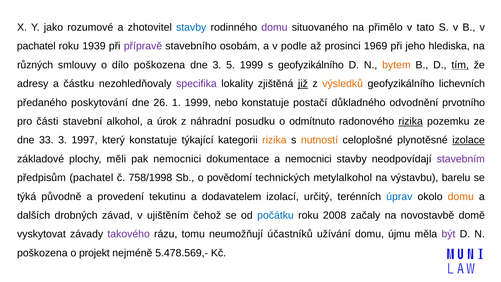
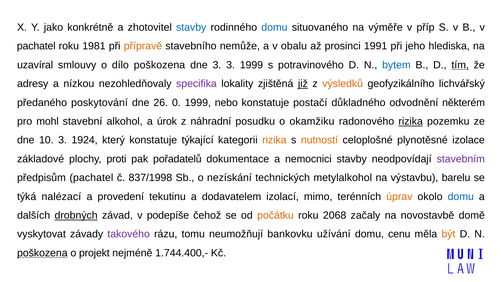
rozumové: rozumové -> konkrétně
domu at (274, 27) colour: purple -> blue
přimělo: přimělo -> výměře
tato: tato -> příp
1939: 1939 -> 1981
přípravě colour: purple -> orange
osobám: osobám -> nemůže
podle: podle -> obalu
1969: 1969 -> 1991
různých: různých -> uzavíral
3 5: 5 -> 3
s geofyzikálního: geofyzikálního -> potravinového
bytem colour: orange -> blue
částku: částku -> nízkou
lichevních: lichevních -> lichvářský
1: 1 -> 0
prvotního: prvotního -> některém
části: části -> mohl
odmítnuto: odmítnuto -> okamžiku
33: 33 -> 10
1997: 1997 -> 1924
izolace underline: present -> none
měli: měli -> proti
pak nemocnici: nemocnici -> pořadatelů
758/1998: 758/1998 -> 837/1998
povědomí: povědomí -> nezískání
původně: původně -> nalézací
určitý: určitý -> mimo
úprav colour: blue -> orange
domu at (461, 196) colour: orange -> blue
drobných underline: none -> present
ujištěním: ujištěním -> podepíše
počátku colour: blue -> orange
2008: 2008 -> 2068
účastníků: účastníků -> bankovku
újmu: újmu -> cenu
být colour: purple -> orange
poškozena at (42, 253) underline: none -> present
5.478.569,-: 5.478.569,- -> 1.744.400,-
